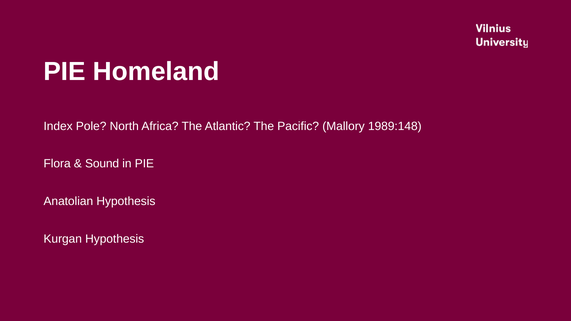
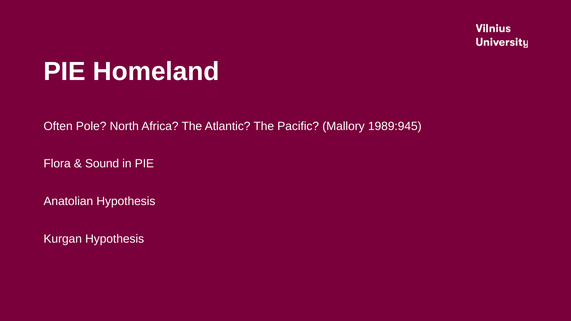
Index: Index -> Often
1989:148: 1989:148 -> 1989:945
